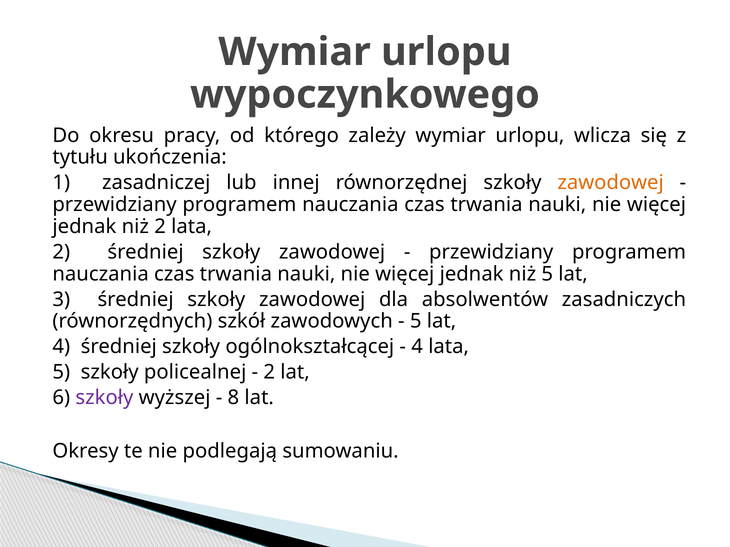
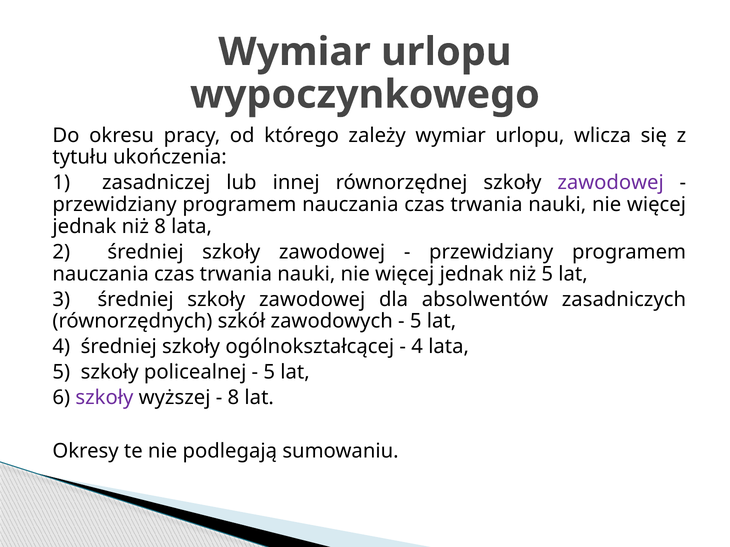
zawodowej at (611, 183) colour: orange -> purple
niż 2: 2 -> 8
2 at (269, 373): 2 -> 5
